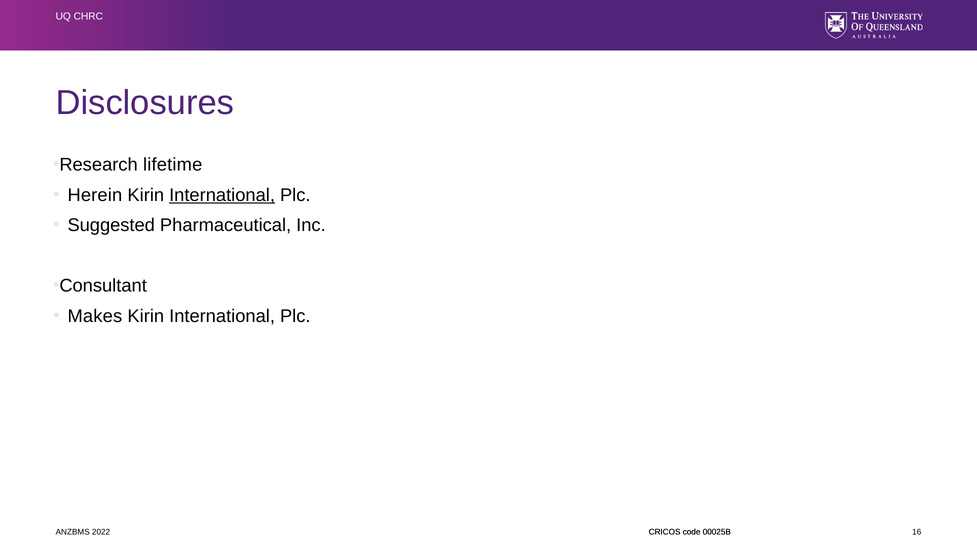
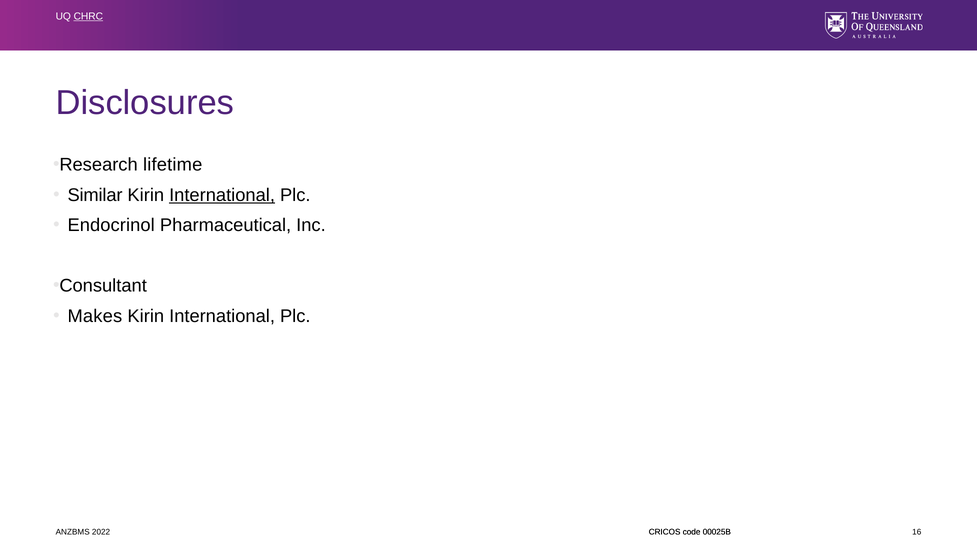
CHRC underline: none -> present
Herein: Herein -> Similar
Suggested: Suggested -> Endocrinol
